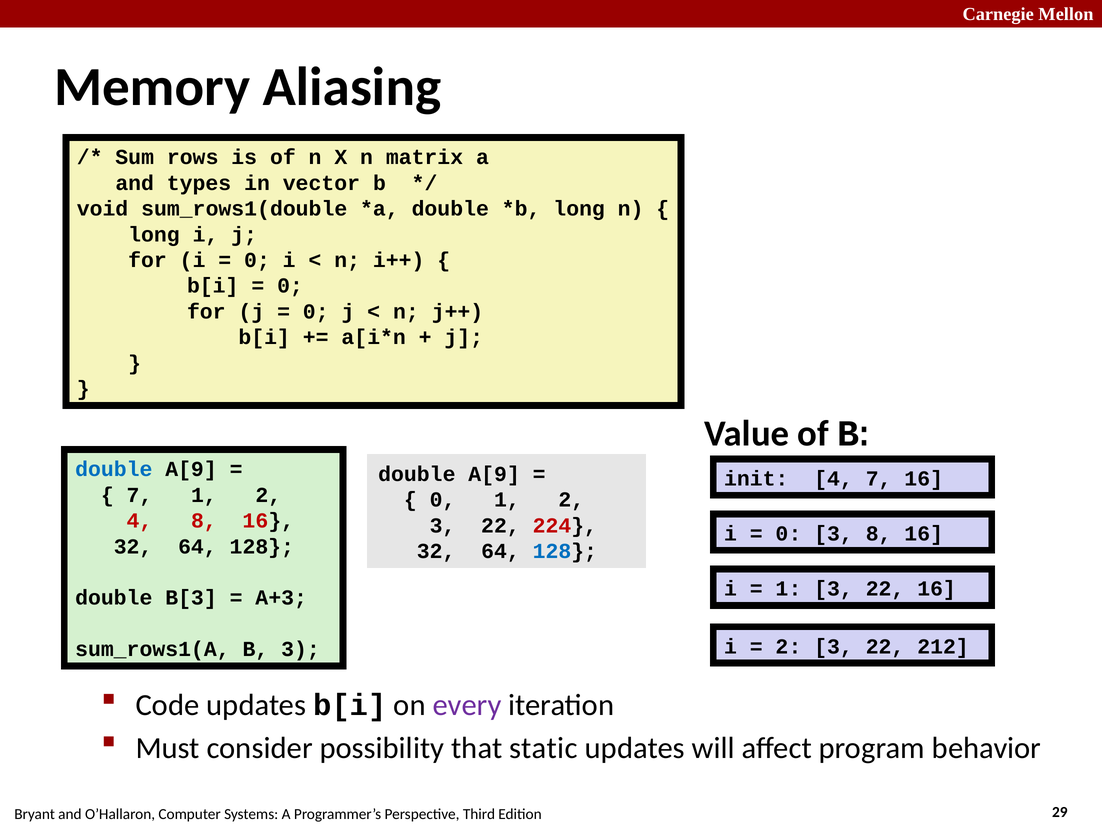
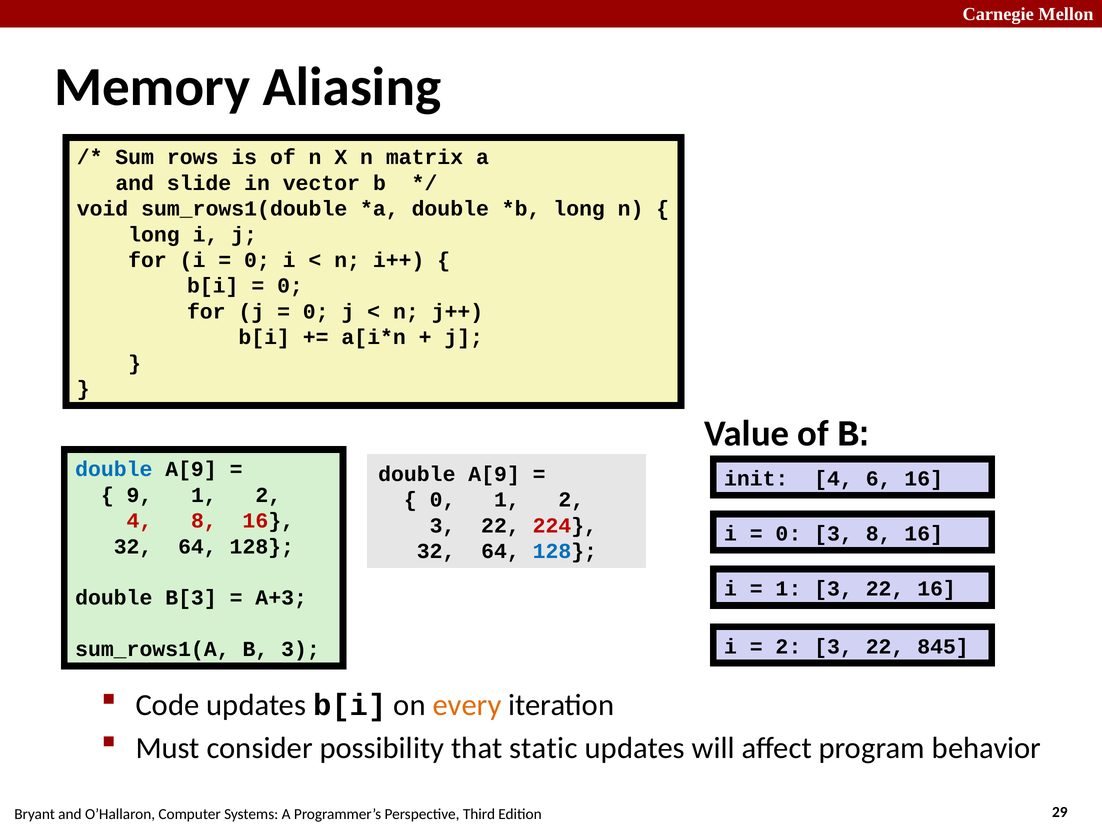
types: types -> slide
4 7: 7 -> 6
7 at (139, 495): 7 -> 9
212: 212 -> 845
every colour: purple -> orange
